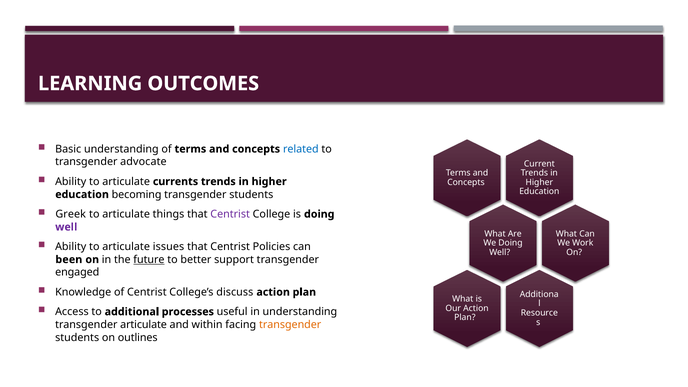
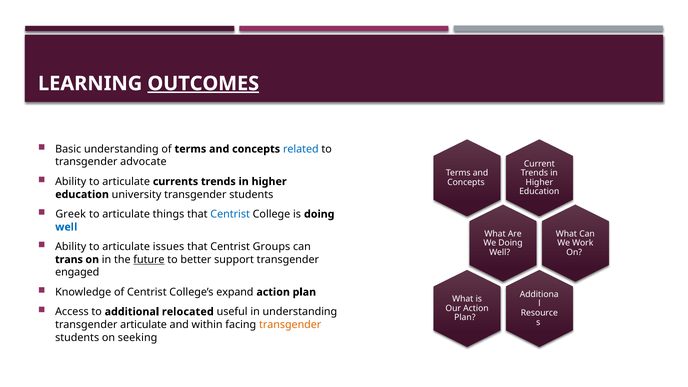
OUTCOMES underline: none -> present
becoming: becoming -> university
Centrist at (230, 214) colour: purple -> blue
well at (66, 227) colour: purple -> blue
Policies: Policies -> Groups
been: been -> trans
discuss: discuss -> expand
processes: processes -> relocated
outlines: outlines -> seeking
